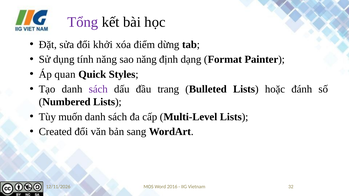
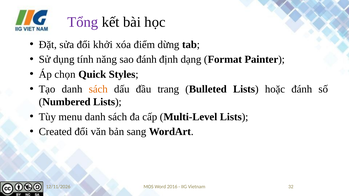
sao năng: năng -> đánh
quan: quan -> chọn
sách at (98, 89) colour: purple -> orange
muốn: muốn -> menu
